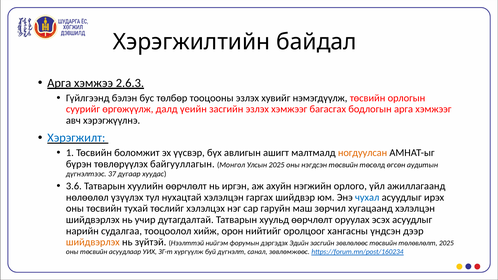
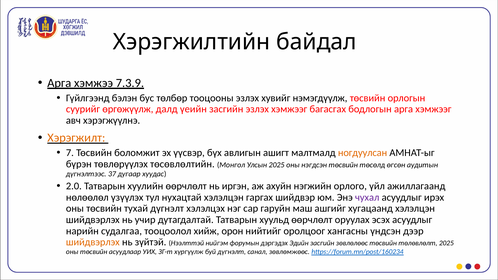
2.6.3: 2.6.3 -> 7.3.9
Хэрэгжилт colour: blue -> orange
1: 1 -> 7
байгууллагын: байгууллагын -> төсөвлөлтийн
3.6: 3.6 -> 2.0
чухал colour: blue -> purple
тухай төслийг: төслийг -> дүгнэлт
зөрчил: зөрчил -> ашгийг
